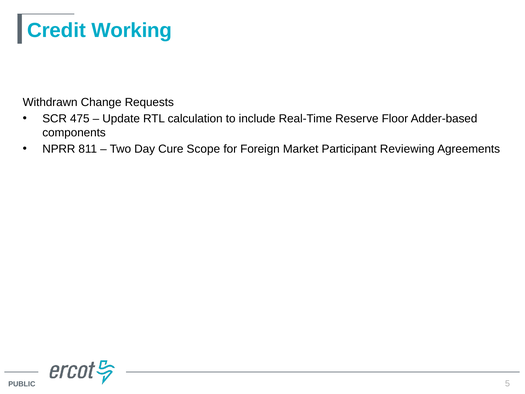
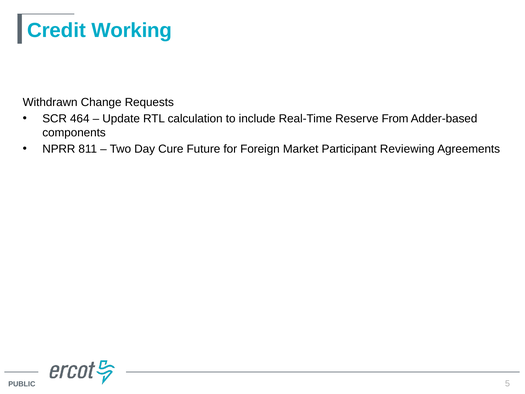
475: 475 -> 464
Floor: Floor -> From
Scope: Scope -> Future
